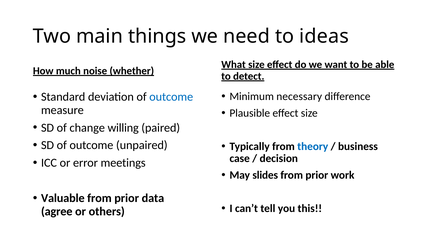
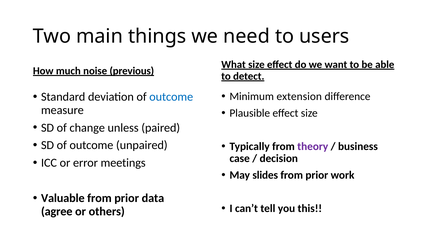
ideas: ideas -> users
whether: whether -> previous
necessary: necessary -> extension
willing: willing -> unless
theory colour: blue -> purple
